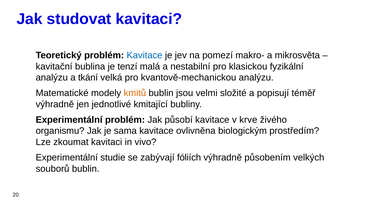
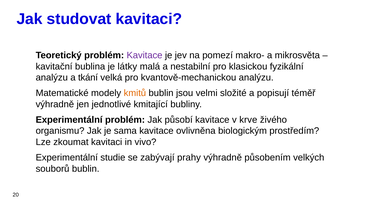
Kavitace at (145, 55) colour: blue -> purple
tenzí: tenzí -> látky
fóliích: fóliích -> prahy
